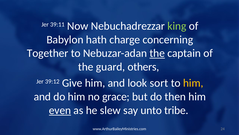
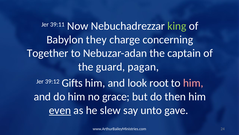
hath: hath -> they
the at (157, 53) underline: present -> none
others: others -> pagan
Give: Give -> Gifts
sort: sort -> root
him at (193, 83) colour: yellow -> pink
tribe: tribe -> gave
